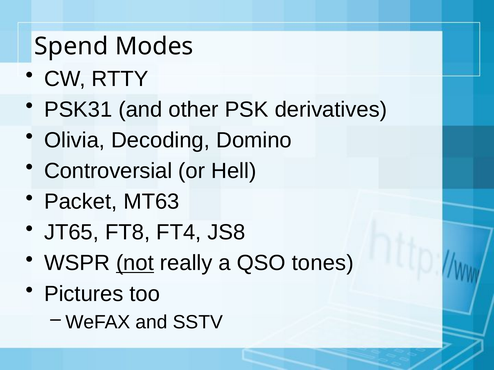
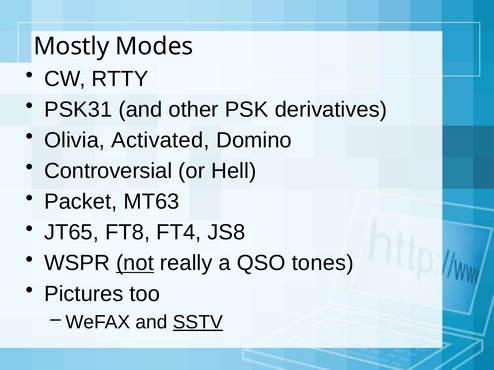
Spend: Spend -> Mostly
Decoding: Decoding -> Activated
SSTV underline: none -> present
